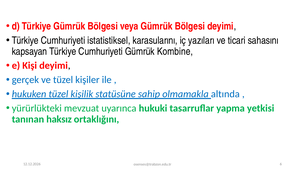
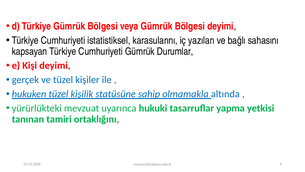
ticari: ticari -> bağlı
Kombine: Kombine -> Durumlar
haksız: haksız -> tamiri
